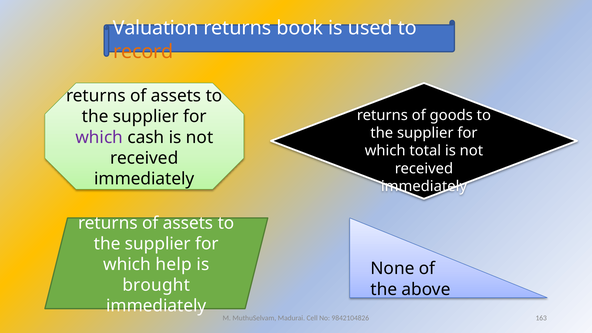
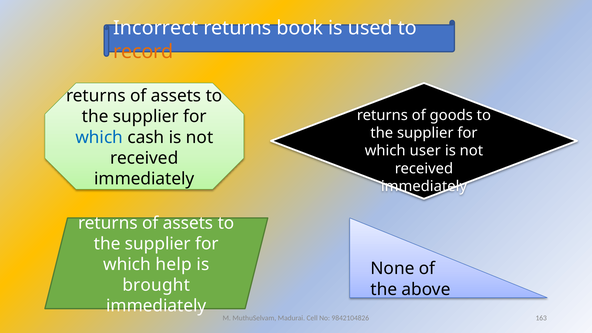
Valuation: Valuation -> Incorrect
which at (99, 137) colour: purple -> blue
total: total -> user
